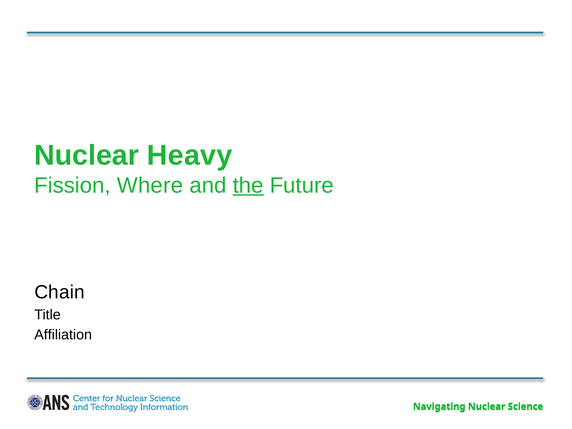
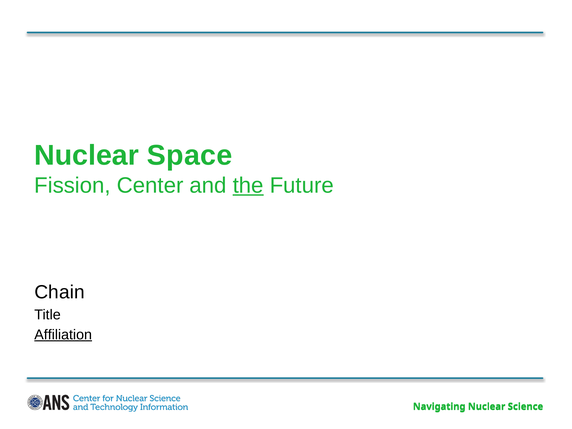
Heavy: Heavy -> Space
Where: Where -> Center
Affiliation underline: none -> present
